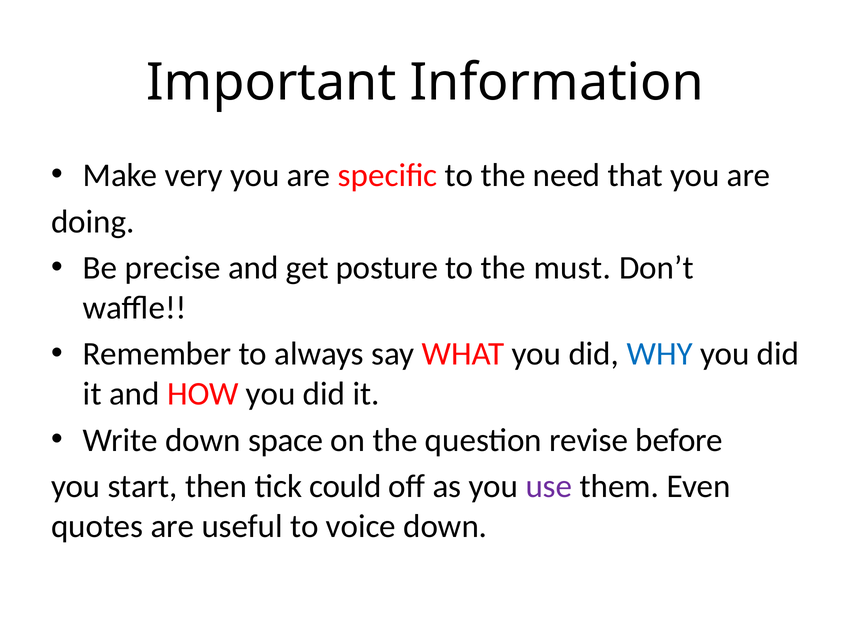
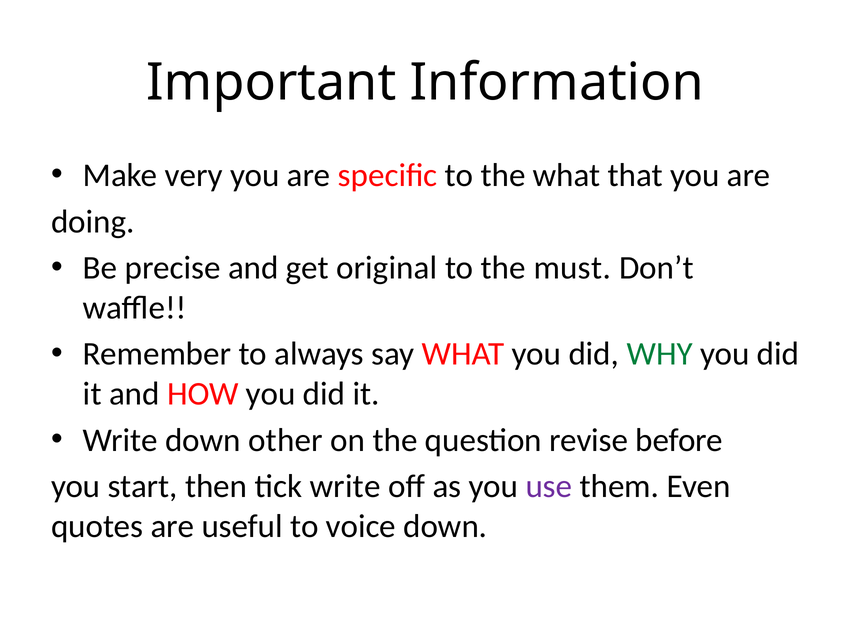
the need: need -> what
posture: posture -> original
WHY colour: blue -> green
space: space -> other
tick could: could -> write
